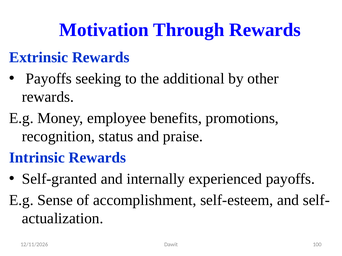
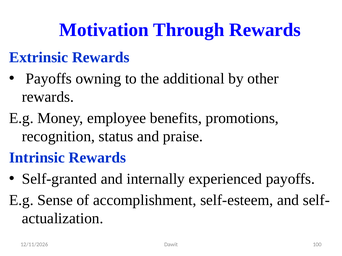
seeking: seeking -> owning
